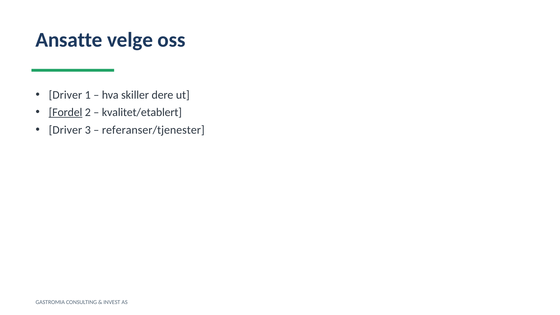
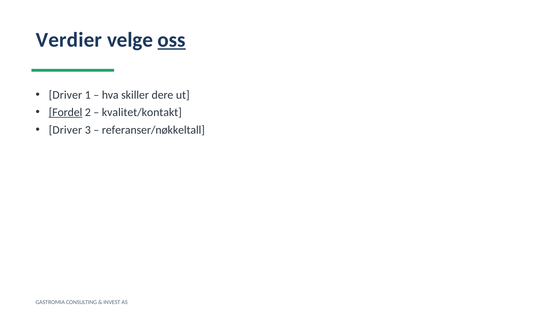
Ansatte: Ansatte -> Verdier
oss underline: none -> present
kvalitet/etablert: kvalitet/etablert -> kvalitet/kontakt
referanser/tjenester: referanser/tjenester -> referanser/nøkkeltall
